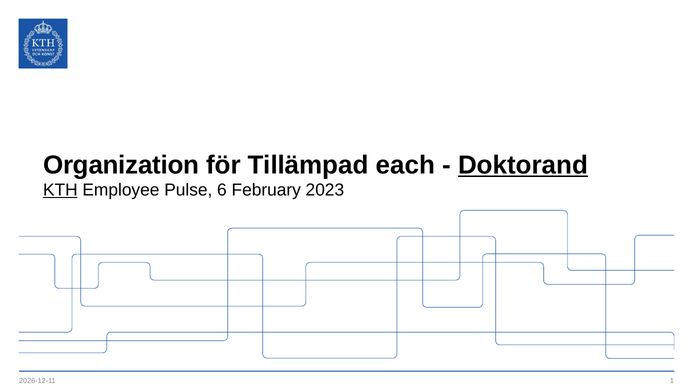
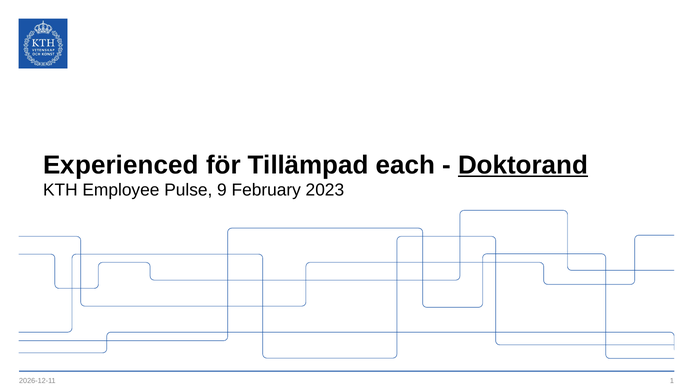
Organization: Organization -> Experienced
KTH underline: present -> none
6: 6 -> 9
